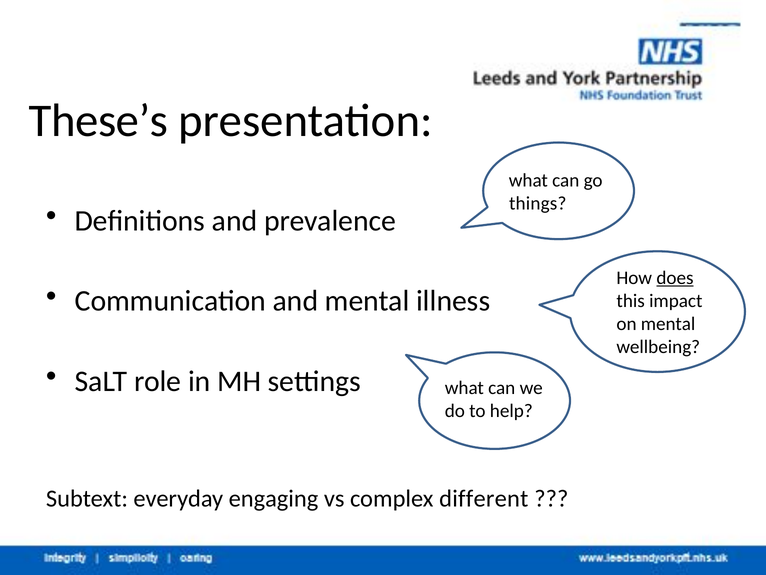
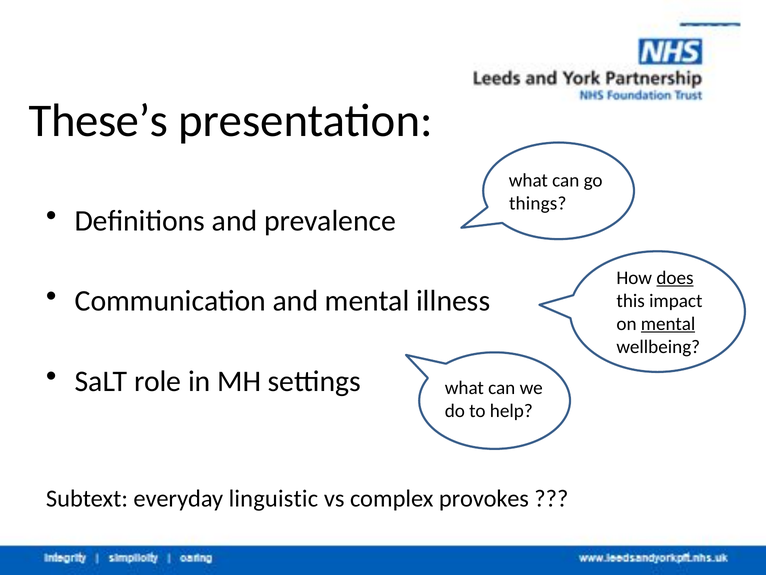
mental at (668, 324) underline: none -> present
engaging: engaging -> linguistic
different: different -> provokes
